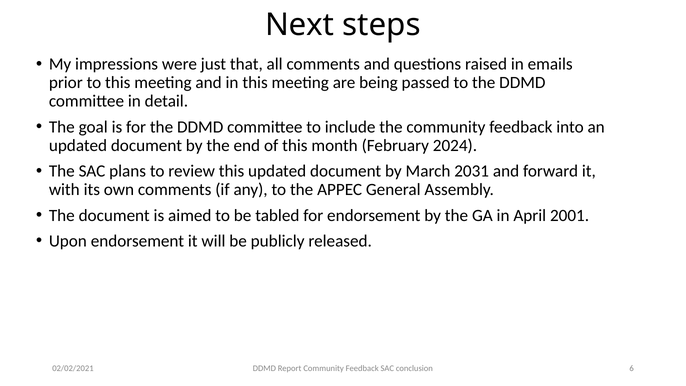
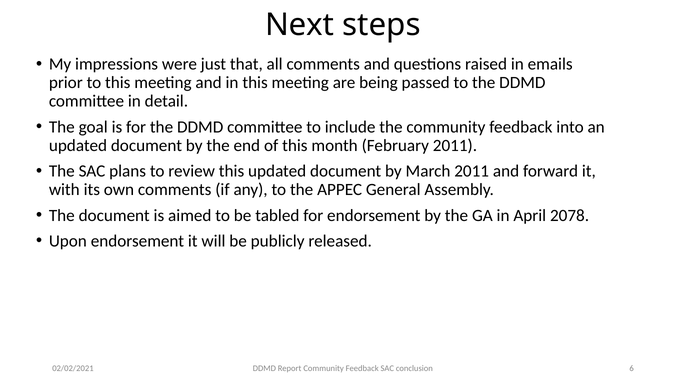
February 2024: 2024 -> 2011
March 2031: 2031 -> 2011
2001: 2001 -> 2078
